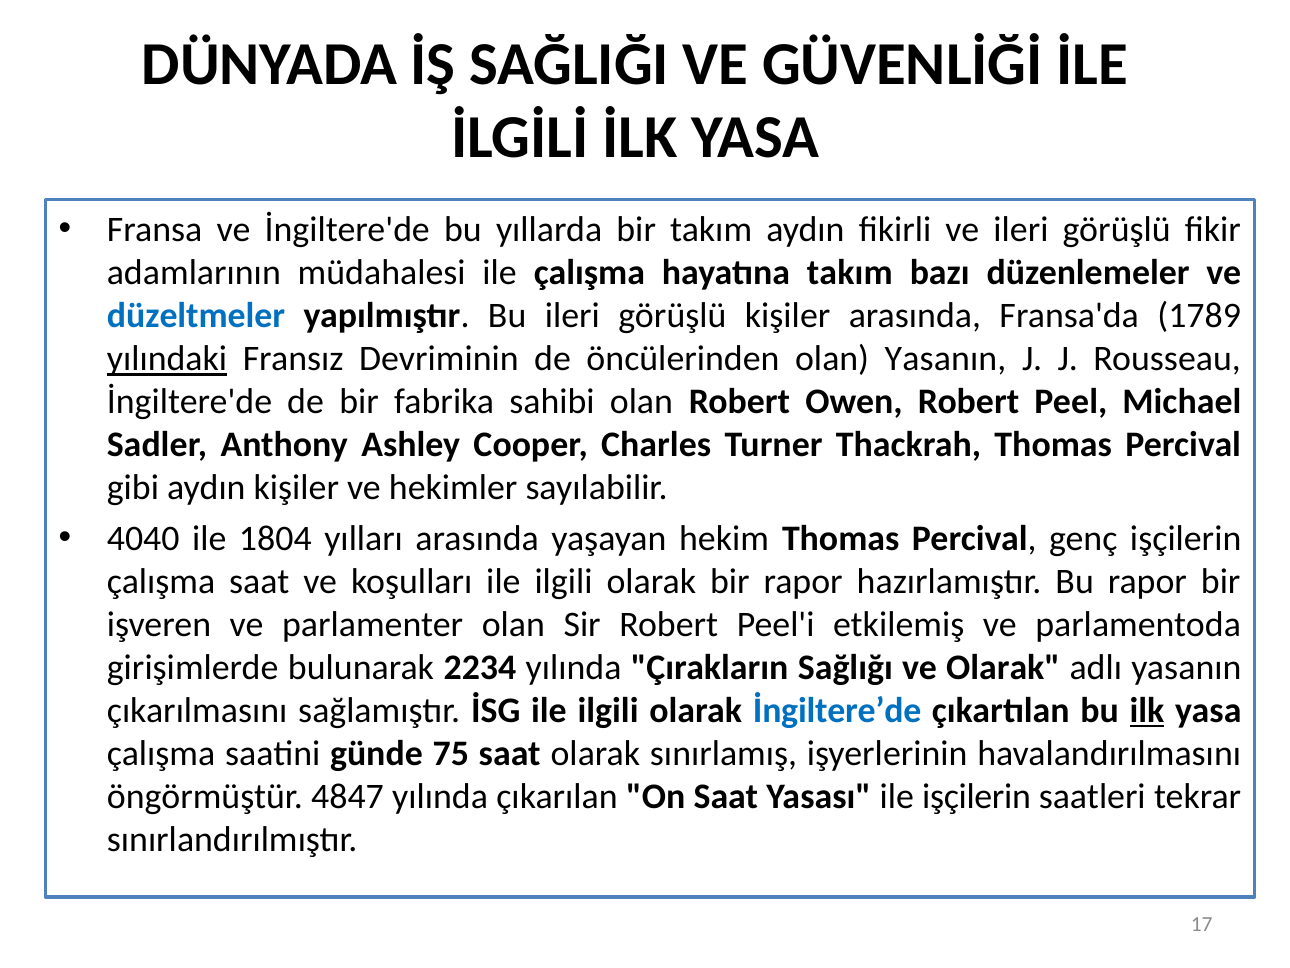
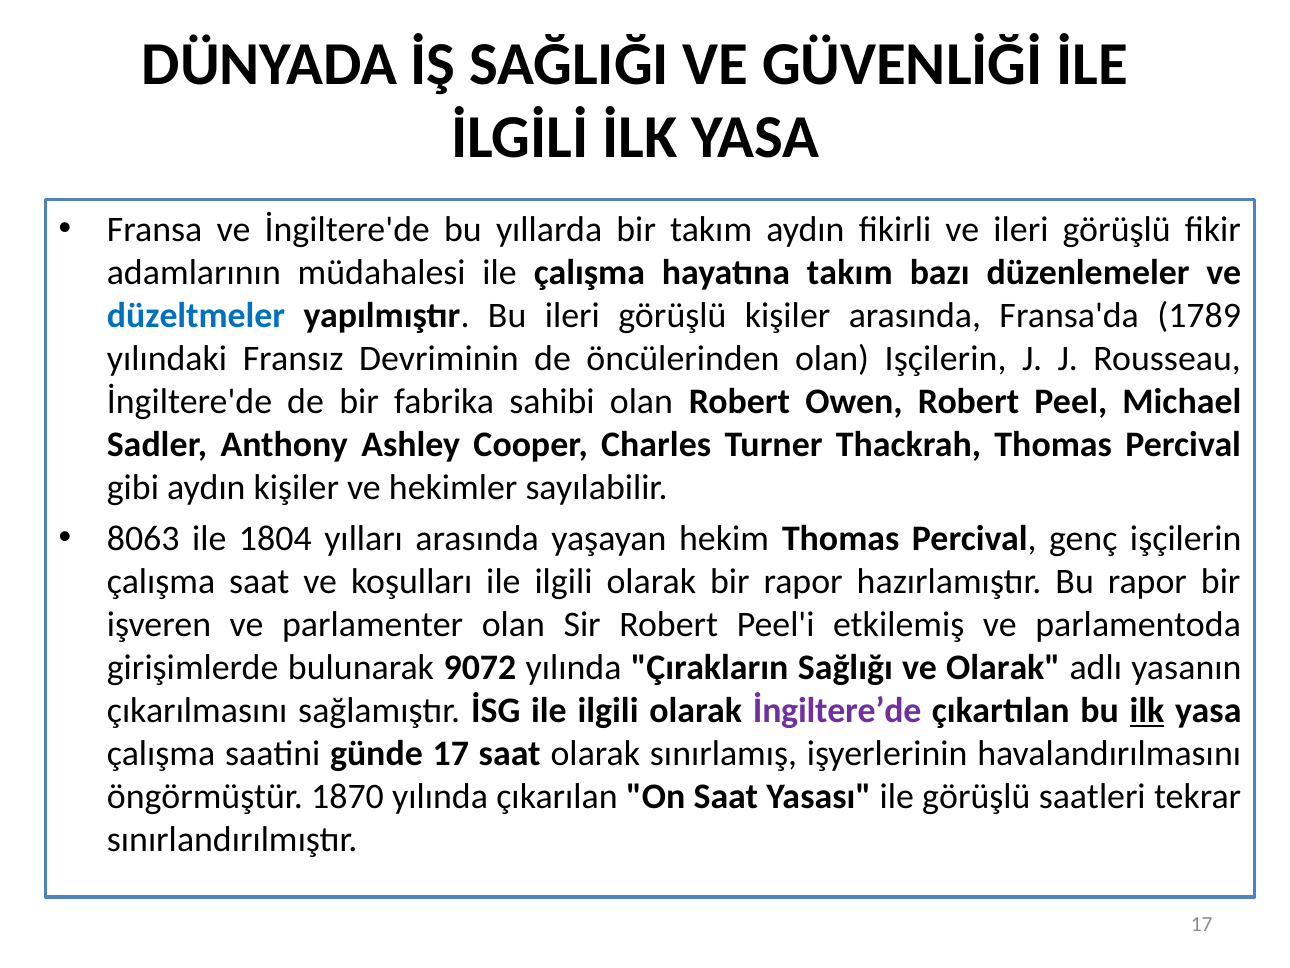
yılındaki underline: present -> none
olan Yasanın: Yasanın -> Işçilerin
4040: 4040 -> 8063
2234: 2234 -> 9072
İngiltere’de colour: blue -> purple
günde 75: 75 -> 17
4847: 4847 -> 1870
ile işçilerin: işçilerin -> görüşlü
